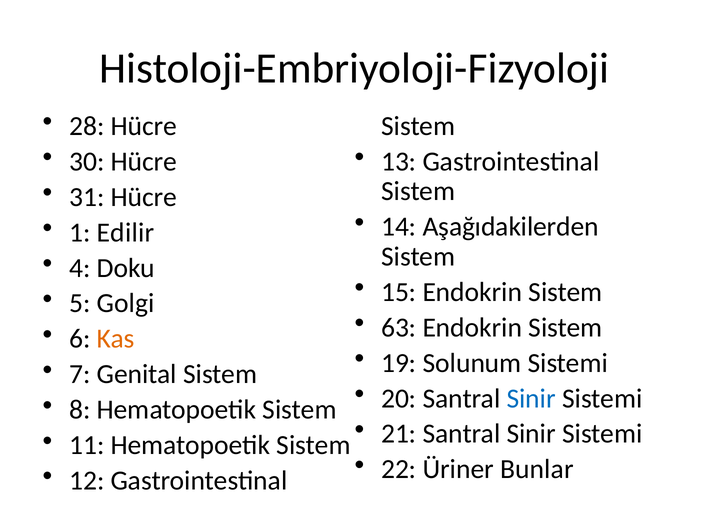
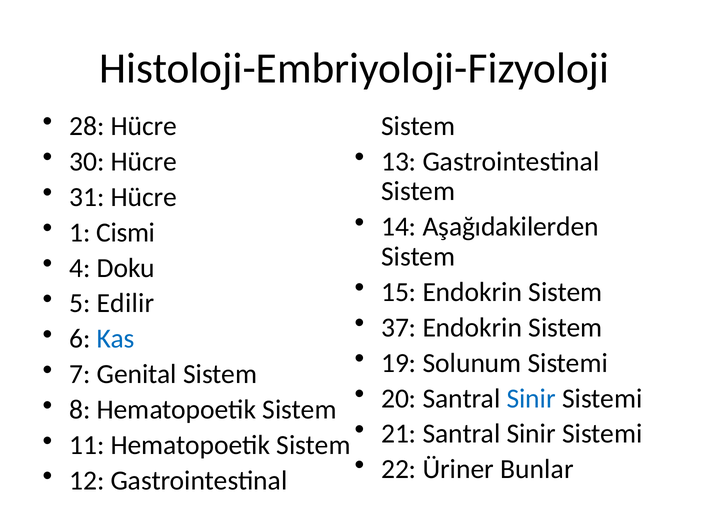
Edilir: Edilir -> Cismi
Golgi: Golgi -> Edilir
63: 63 -> 37
Kas colour: orange -> blue
